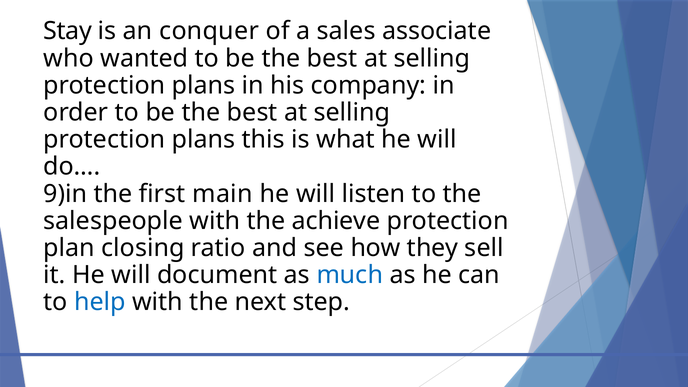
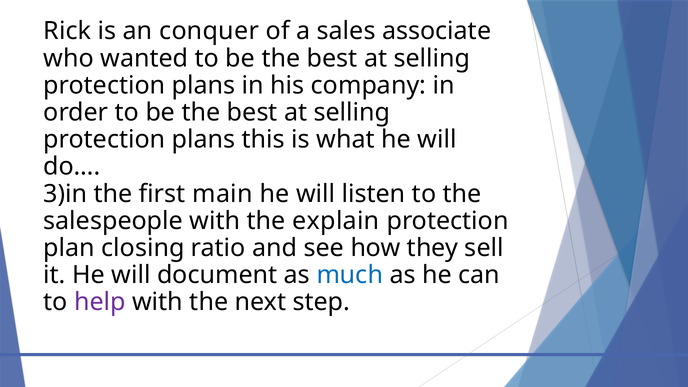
Stay: Stay -> Rick
9)in: 9)in -> 3)in
achieve: achieve -> explain
help colour: blue -> purple
